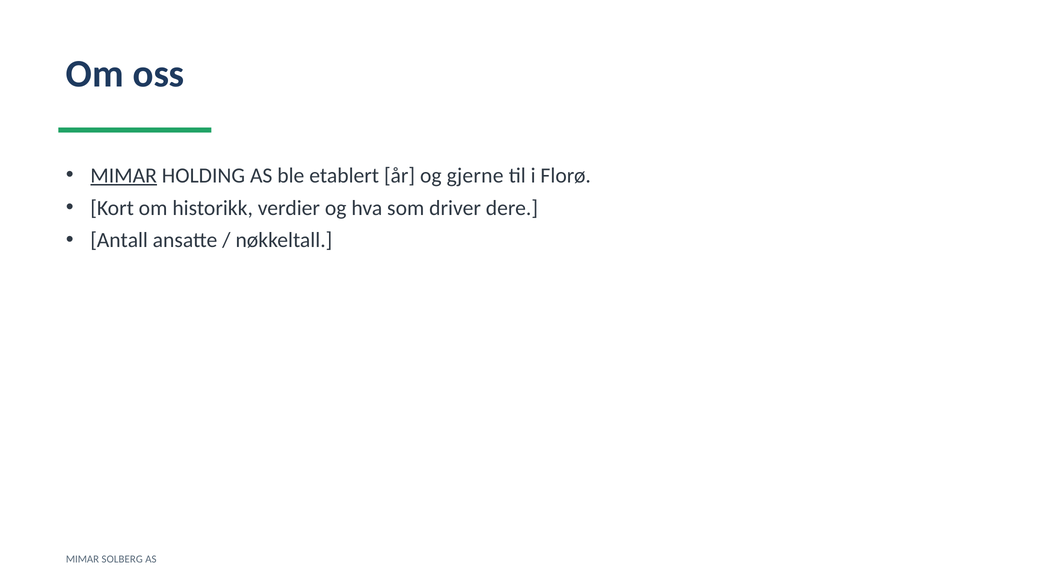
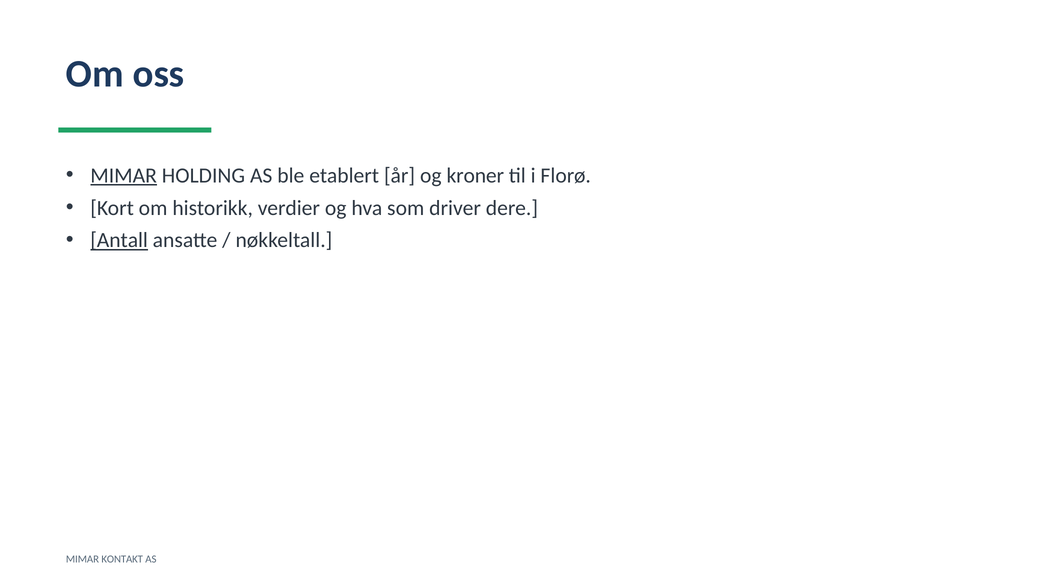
gjerne: gjerne -> kroner
Antall underline: none -> present
SOLBERG: SOLBERG -> KONTAKT
